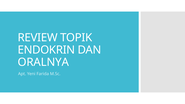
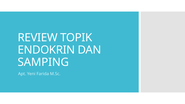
ORALNYA: ORALNYA -> SAMPING
